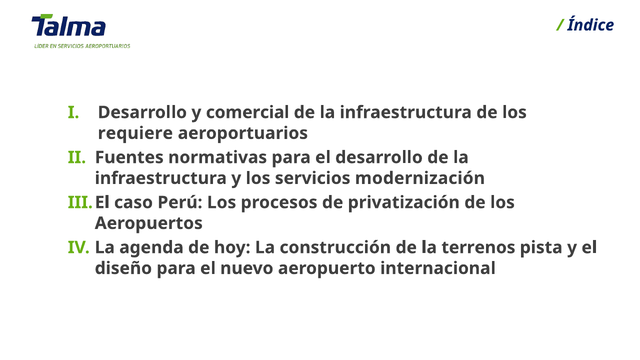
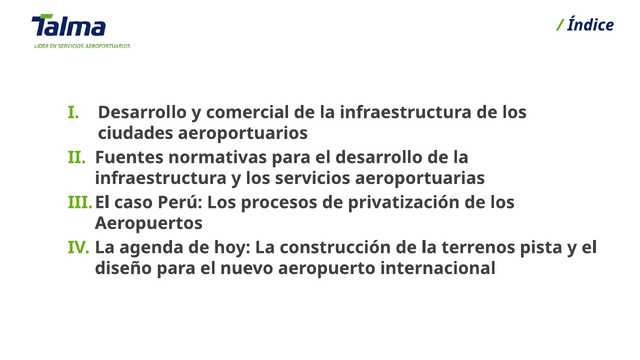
requiere: requiere -> ciudades
modernización: modernización -> aeroportuarias
